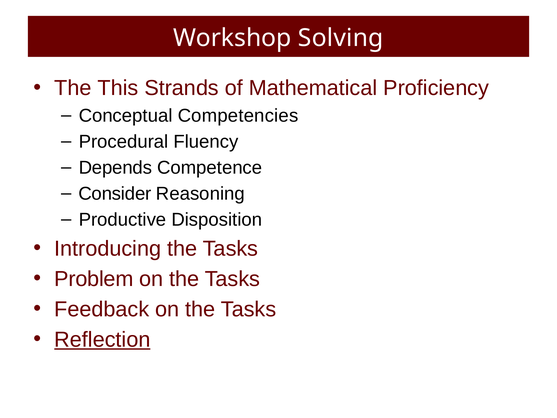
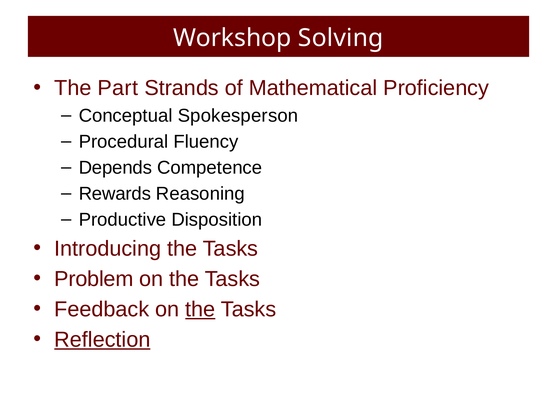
This: This -> Part
Competencies: Competencies -> Spokesperson
Consider: Consider -> Rewards
the at (200, 309) underline: none -> present
